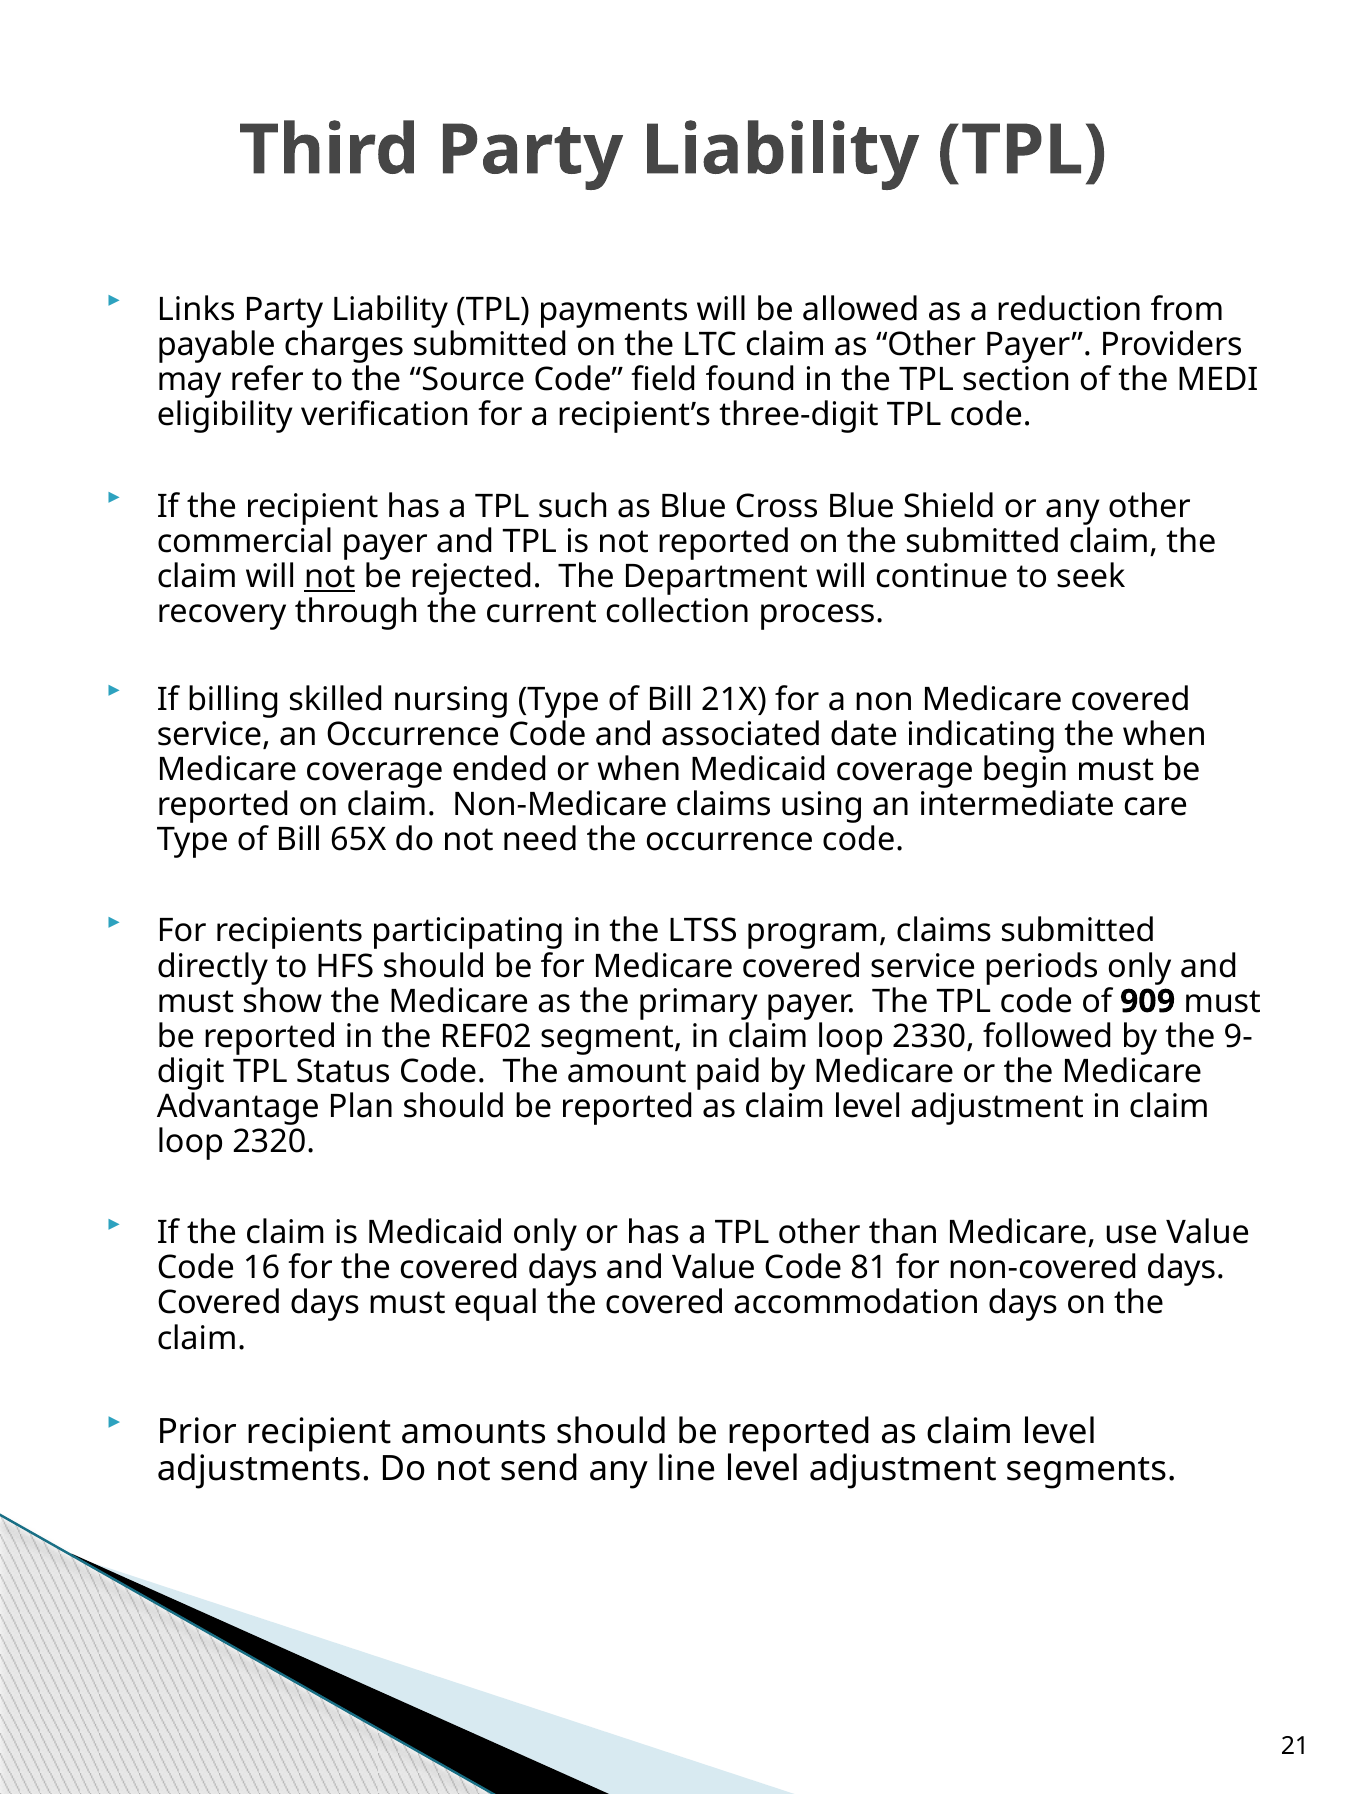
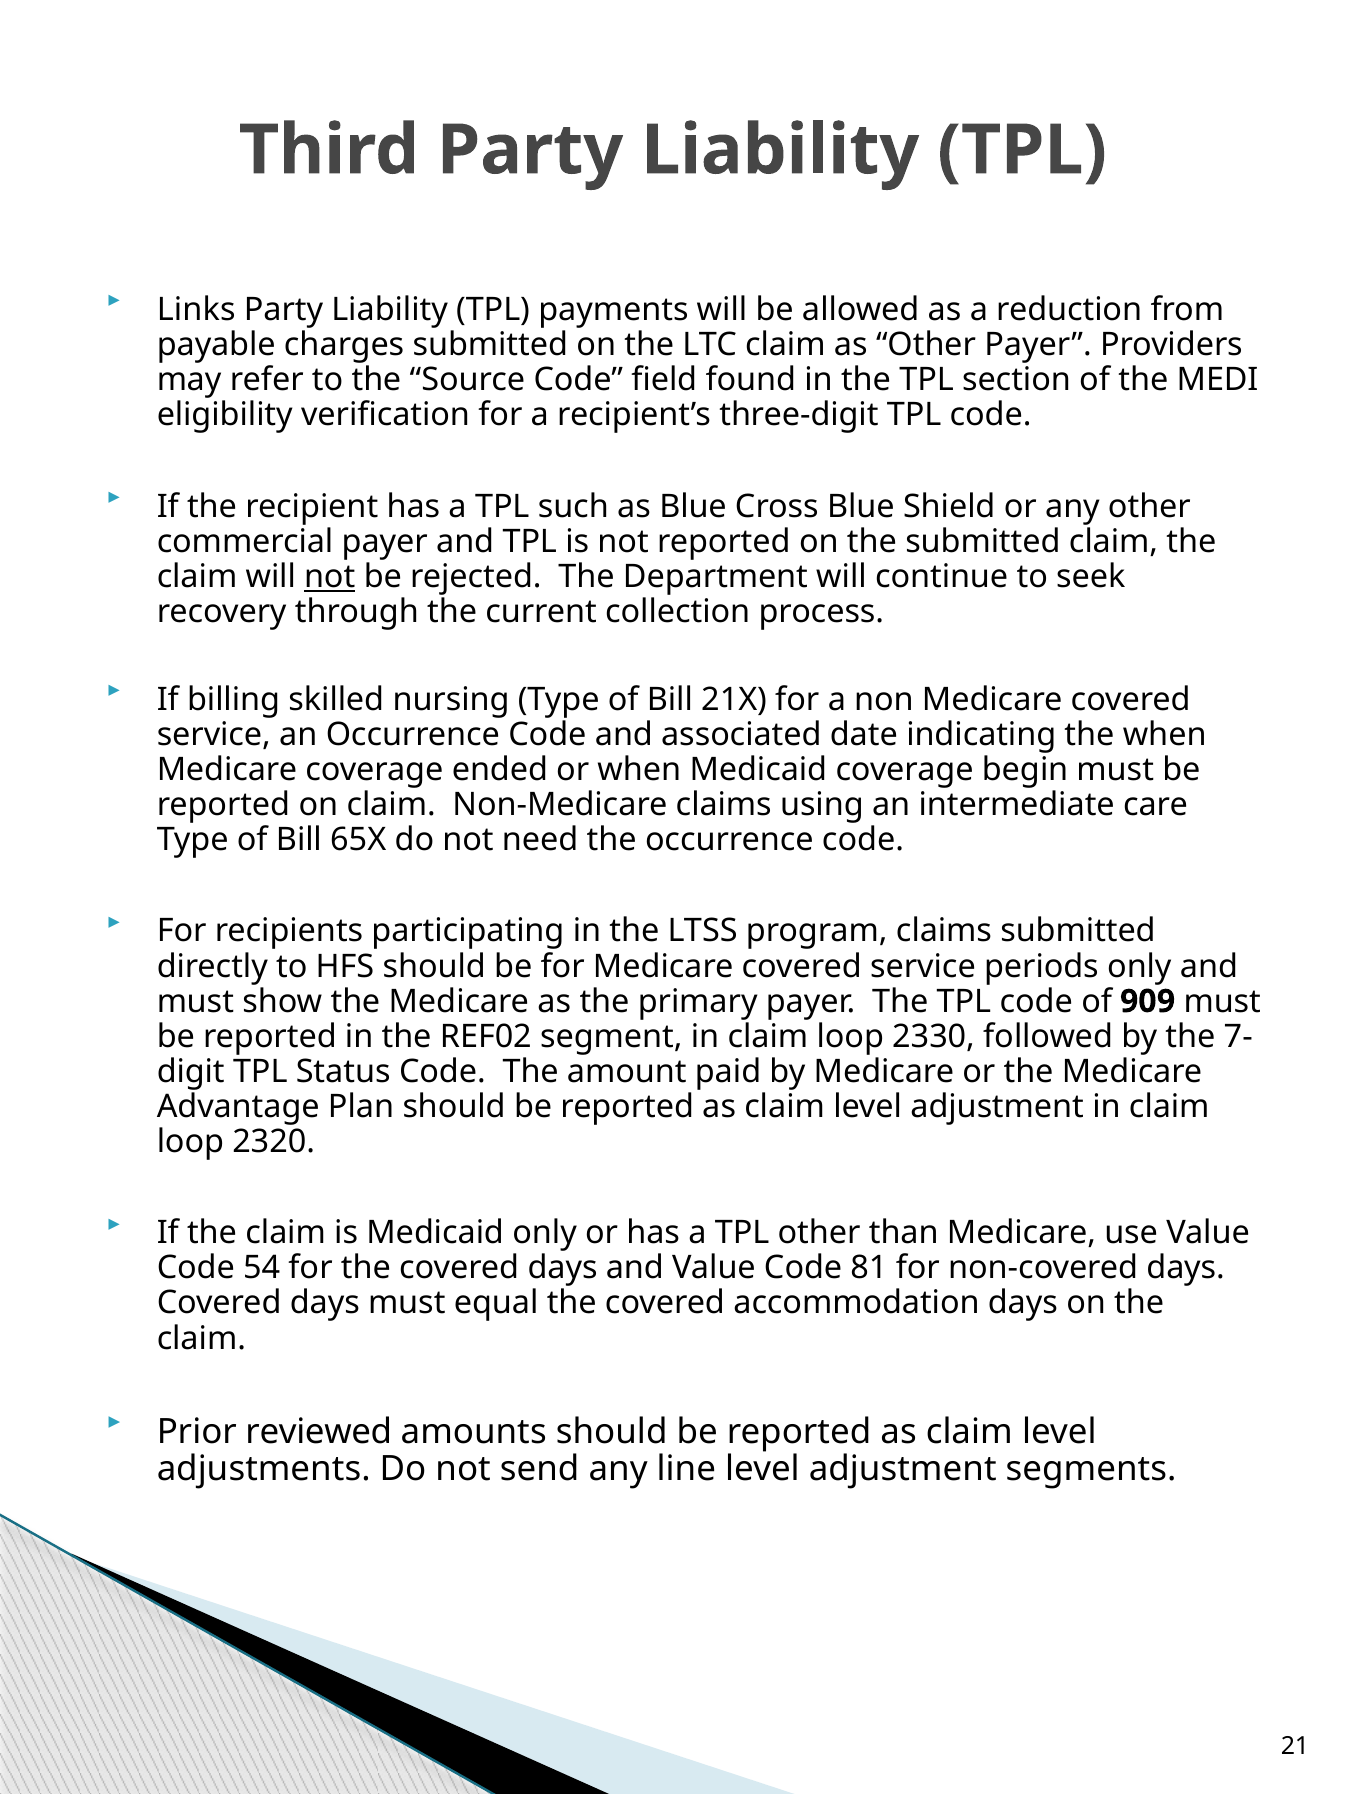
9-: 9- -> 7-
16: 16 -> 54
Prior recipient: recipient -> reviewed
